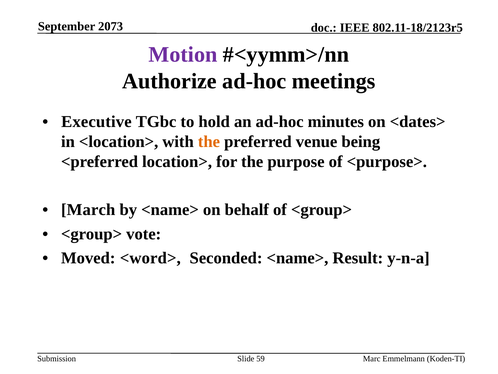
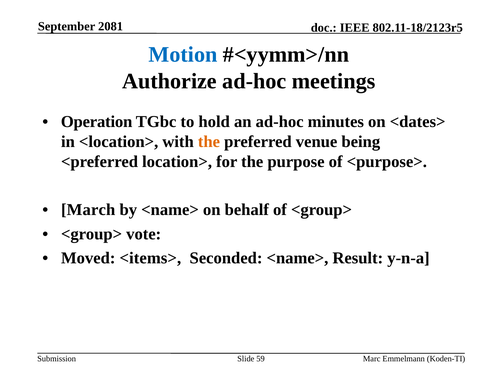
2073: 2073 -> 2081
Motion colour: purple -> blue
Executive: Executive -> Operation
<word>: <word> -> <items>
